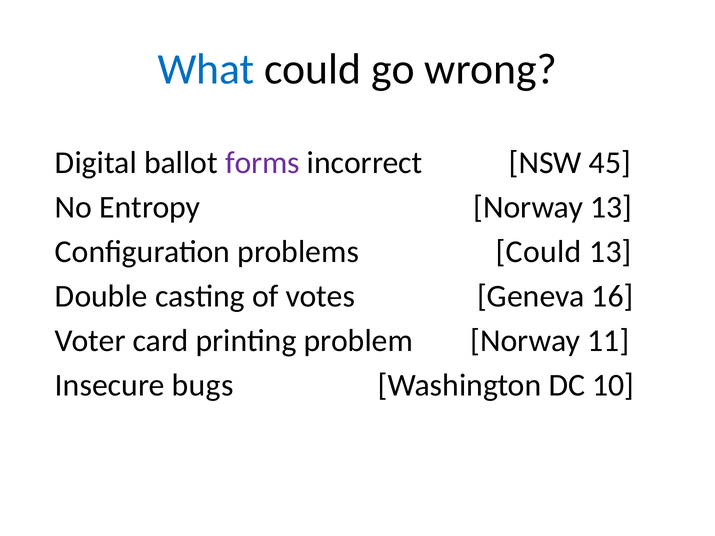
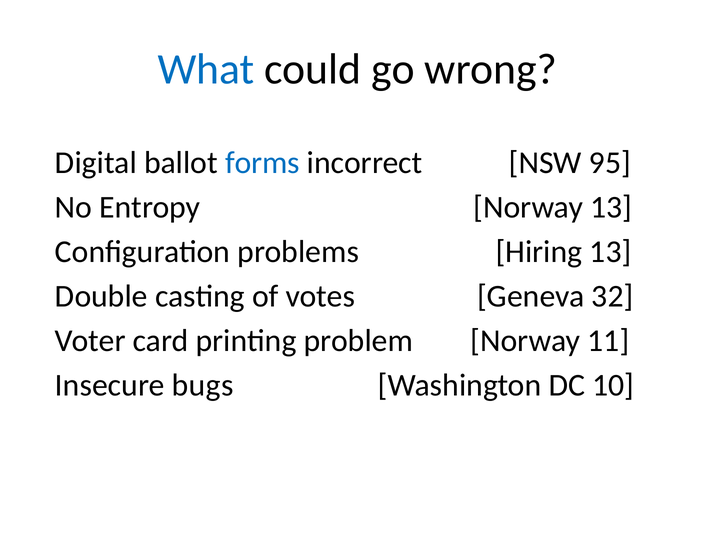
forms colour: purple -> blue
45: 45 -> 95
problems Could: Could -> Hiring
16: 16 -> 32
